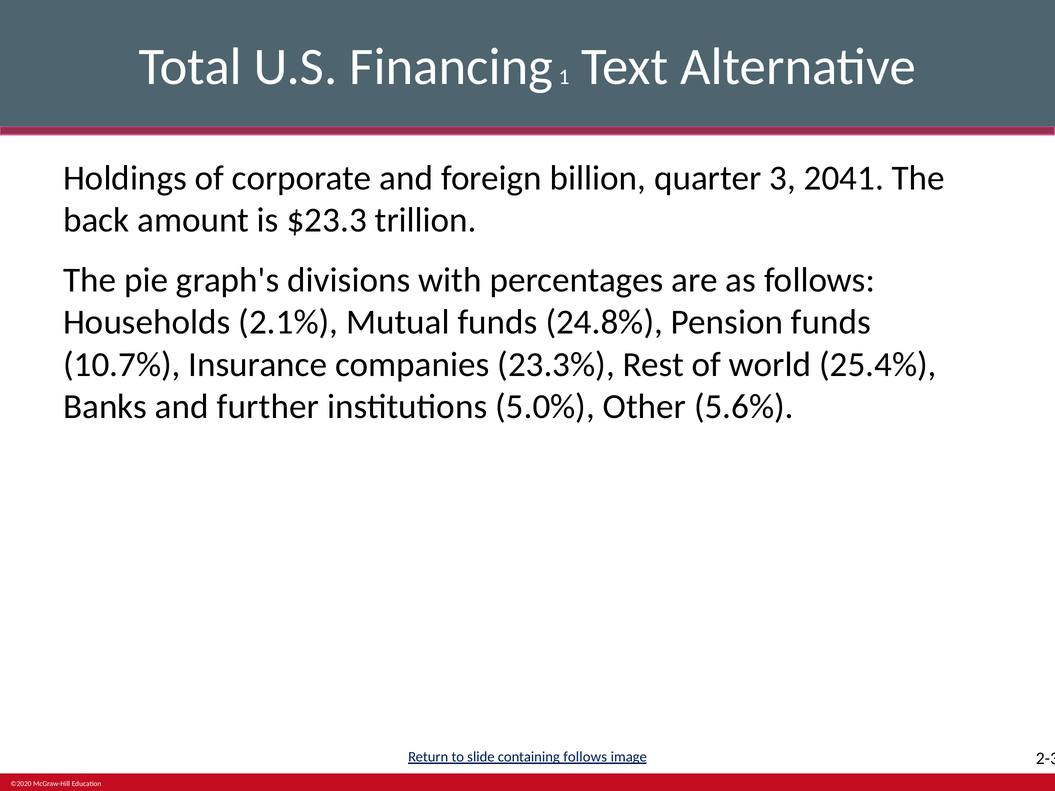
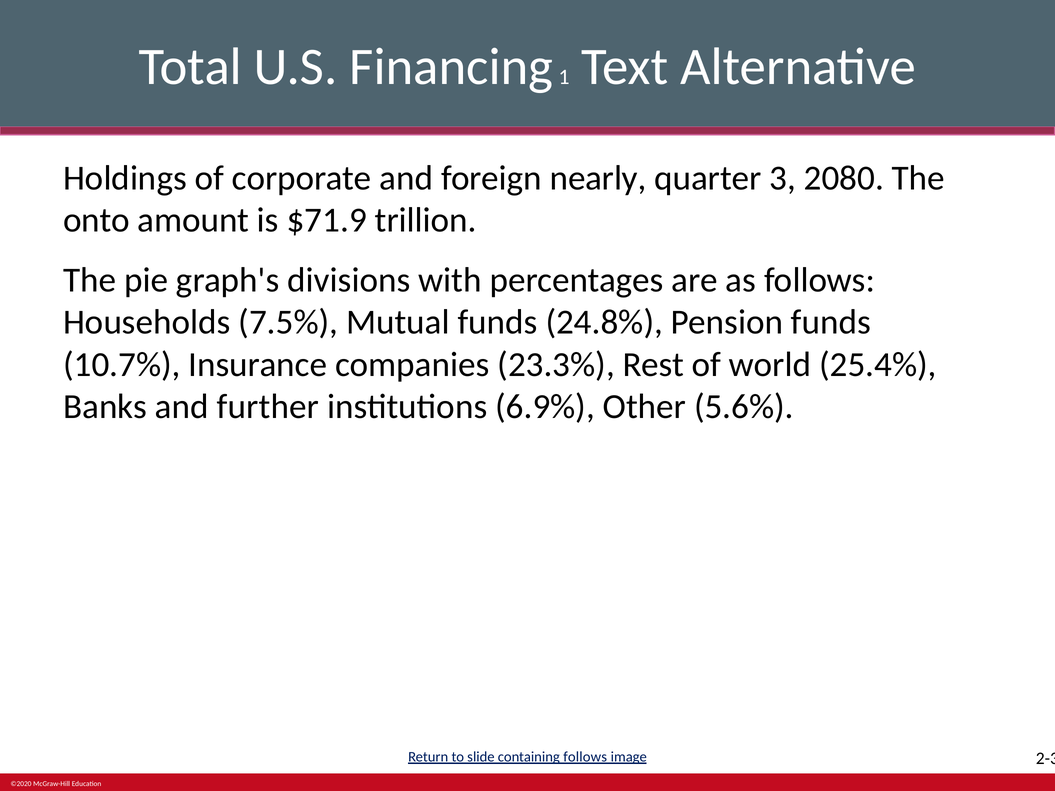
billion: billion -> nearly
2041: 2041 -> 2080
back: back -> onto
$23.3: $23.3 -> $71.9
2.1%: 2.1% -> 7.5%
5.0%: 5.0% -> 6.9%
